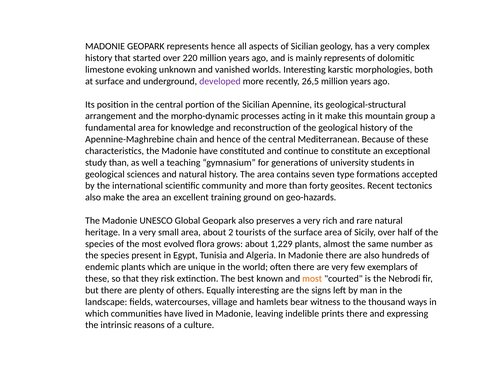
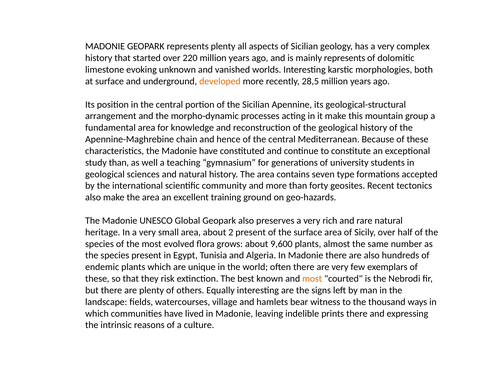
represents hence: hence -> plenty
developed colour: purple -> orange
26,5: 26,5 -> 28,5
2 tourists: tourists -> present
1,229: 1,229 -> 9,600
